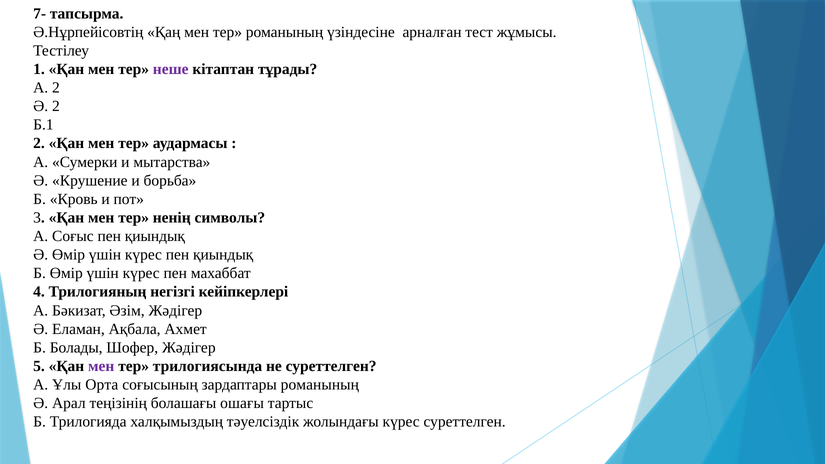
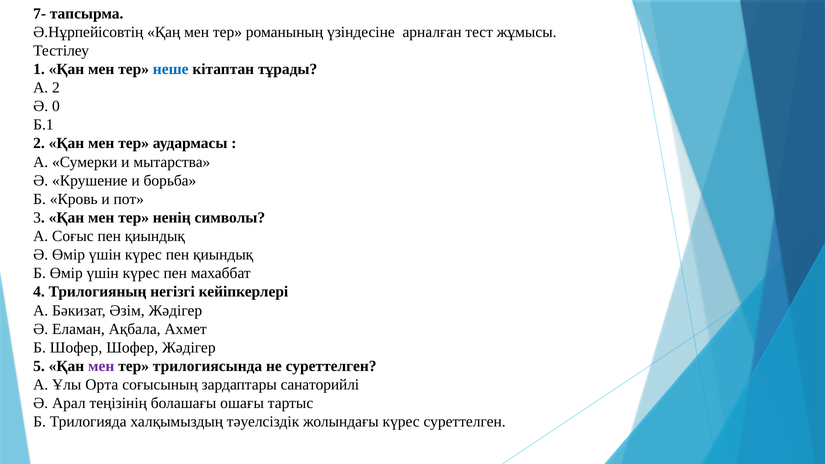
неше colour: purple -> blue
Ә 2: 2 -> 0
Б Болады: Болады -> Шофер
зардаптары романының: романының -> санаторийлі
